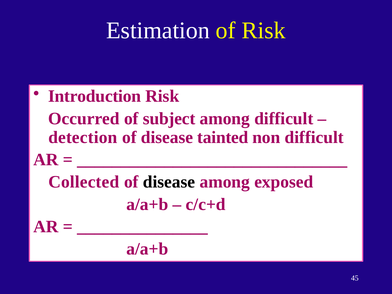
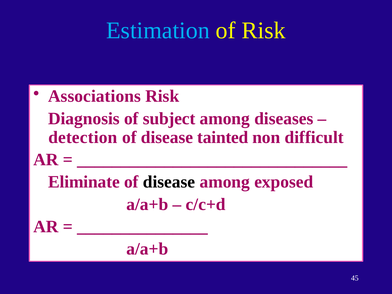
Estimation colour: white -> light blue
Introduction: Introduction -> Associations
Occurred: Occurred -> Diagnosis
among difficult: difficult -> diseases
Collected: Collected -> Eliminate
